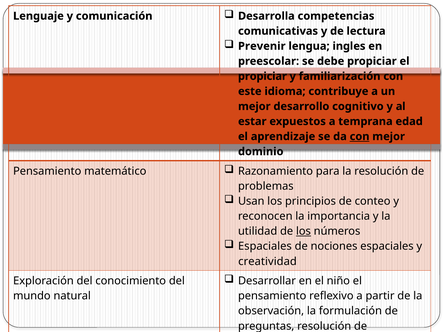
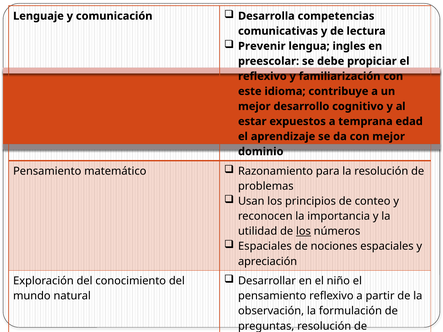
propiciar at (262, 76): propiciar -> reflexivo
con at (360, 137) underline: present -> none
creatividad: creatividad -> apreciación
